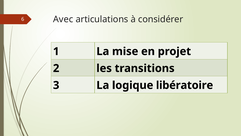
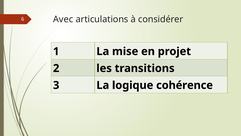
libératoire: libératoire -> cohérence
